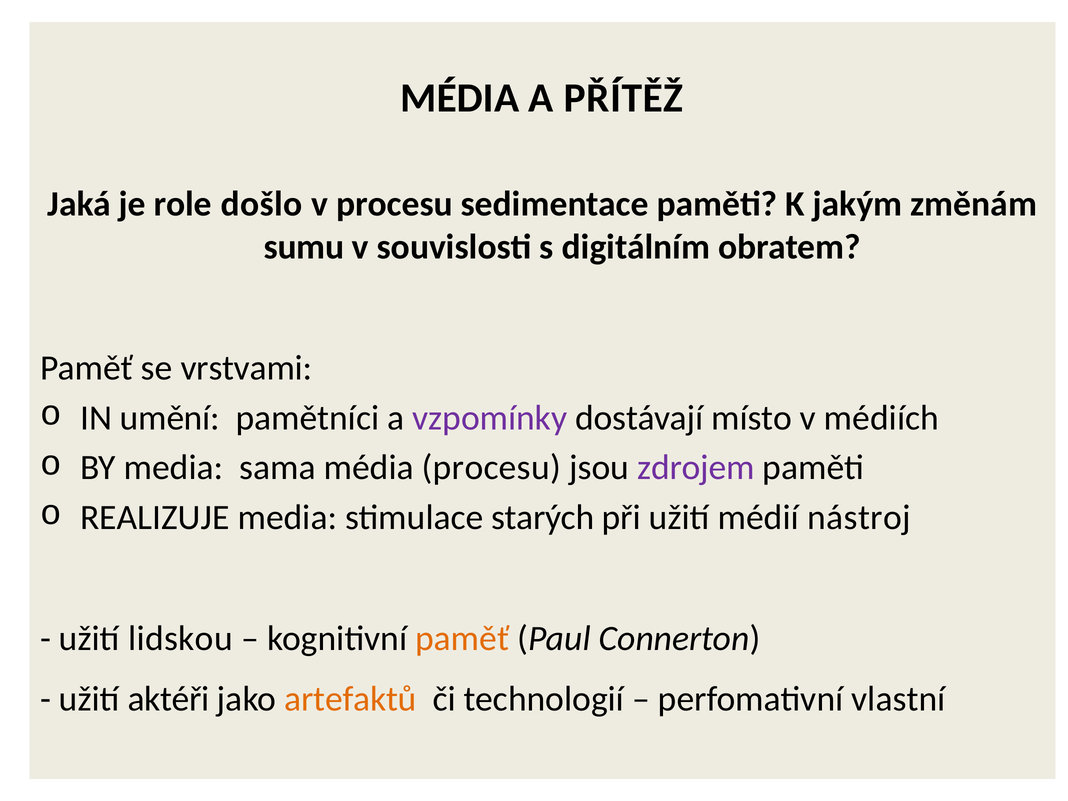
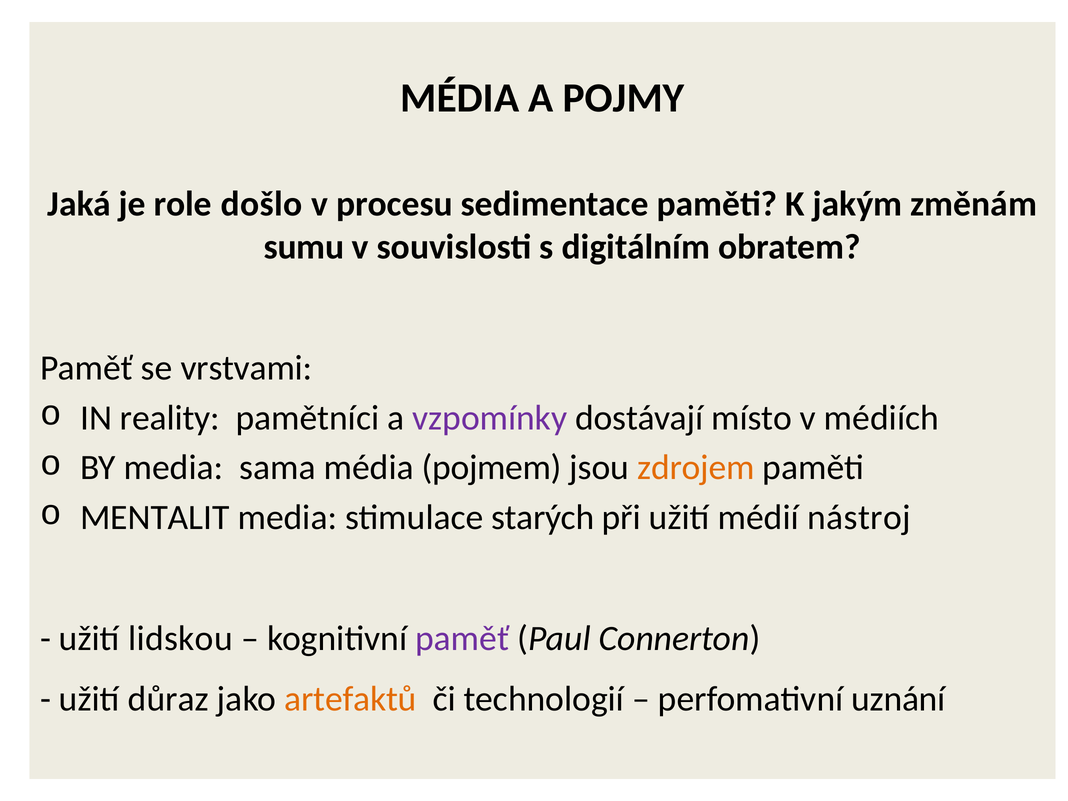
PŘÍTĚŽ: PŘÍTĚŽ -> POJMY
umění: umění -> reality
média procesu: procesu -> pojmem
zdrojem colour: purple -> orange
REALIZUJE: REALIZUJE -> MENTALIT
paměť at (462, 638) colour: orange -> purple
aktéři: aktéři -> důraz
vlastní: vlastní -> uznání
